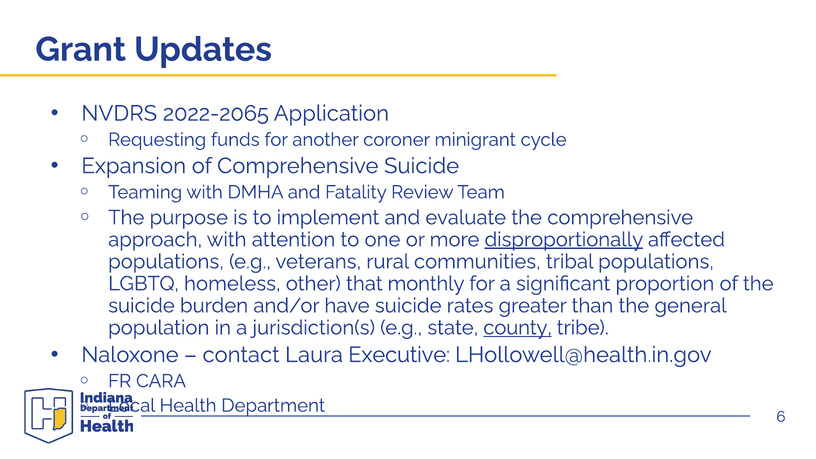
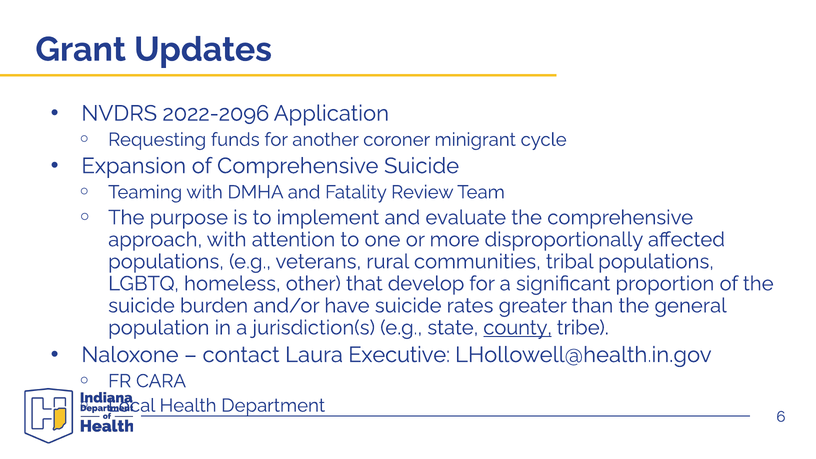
2022-2065: 2022-2065 -> 2022-2096
disproportionally underline: present -> none
monthly: monthly -> develop
